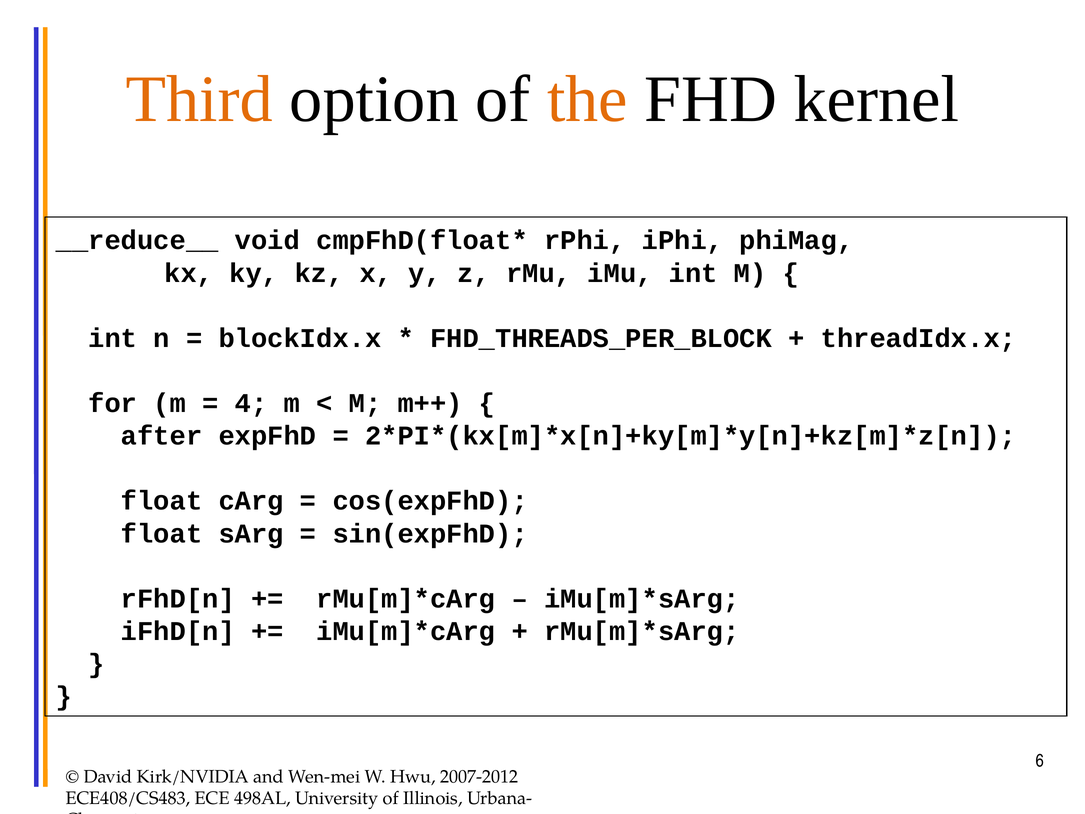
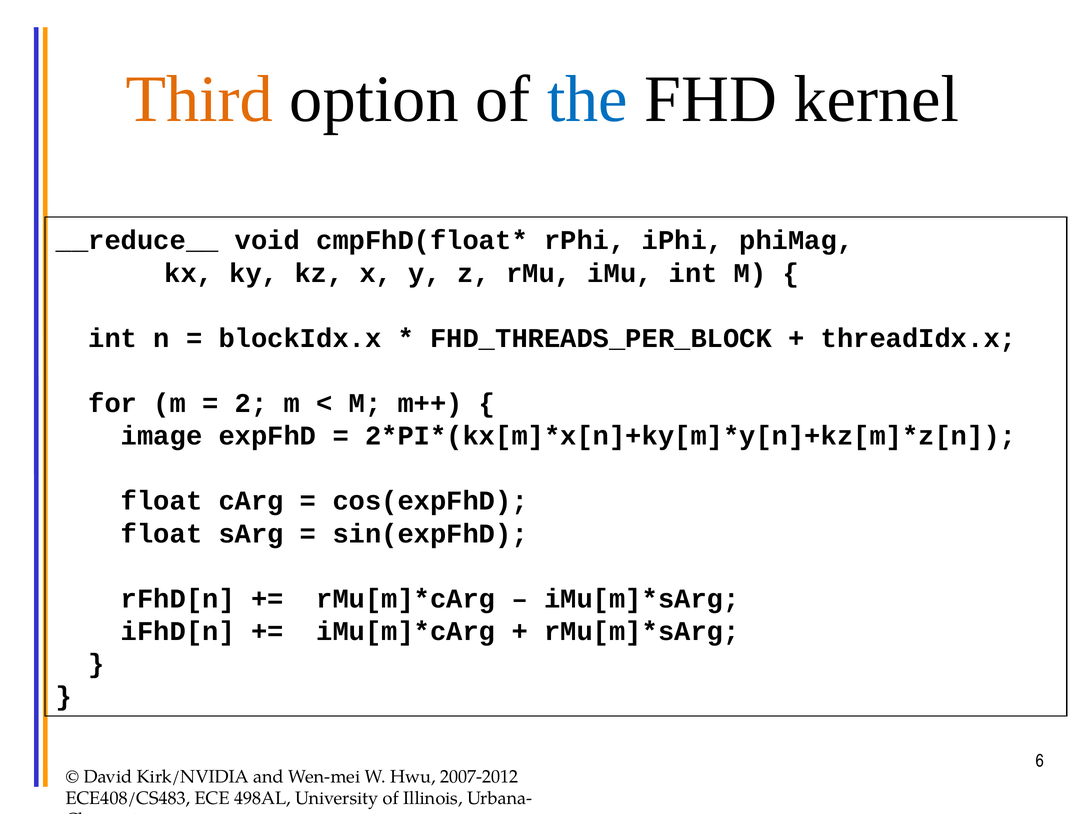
the colour: orange -> blue
4: 4 -> 2
after: after -> image
